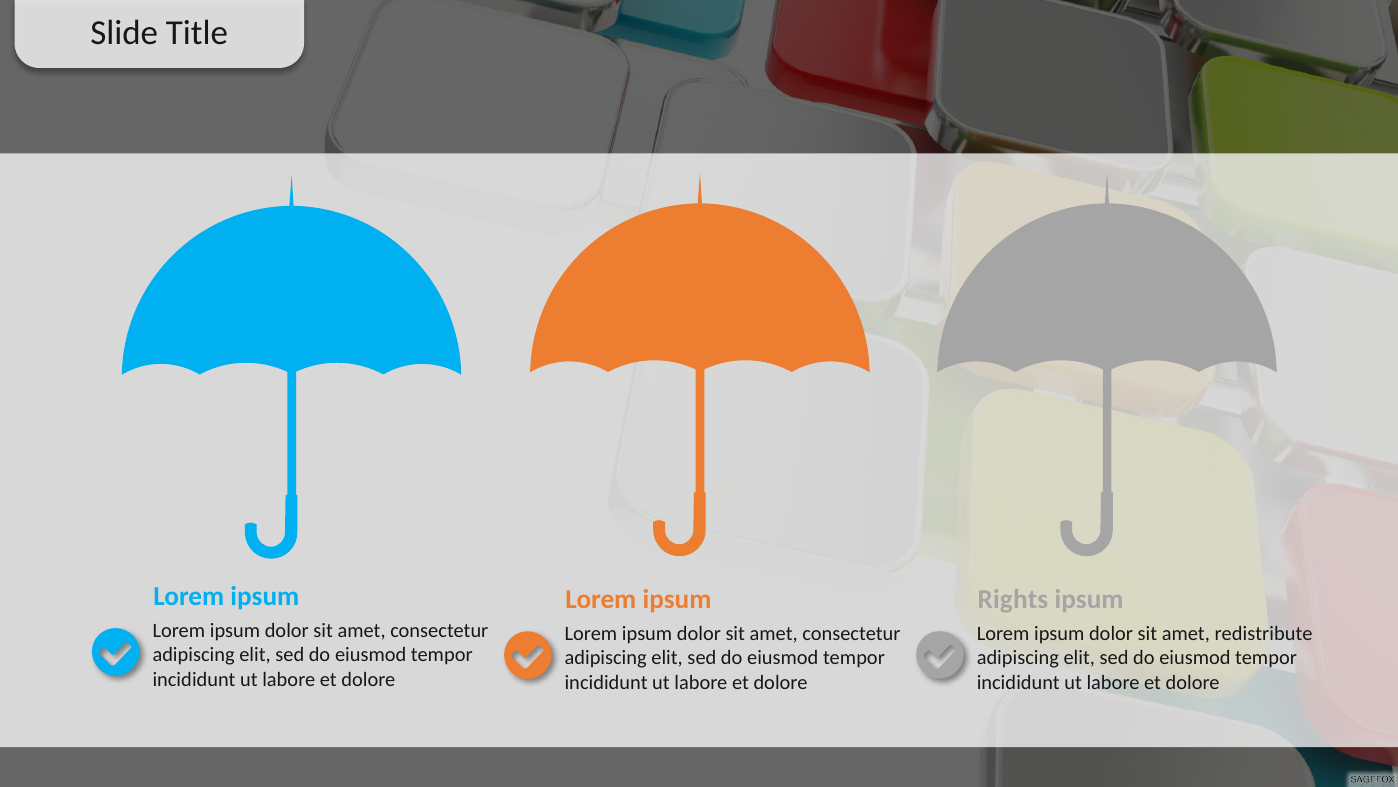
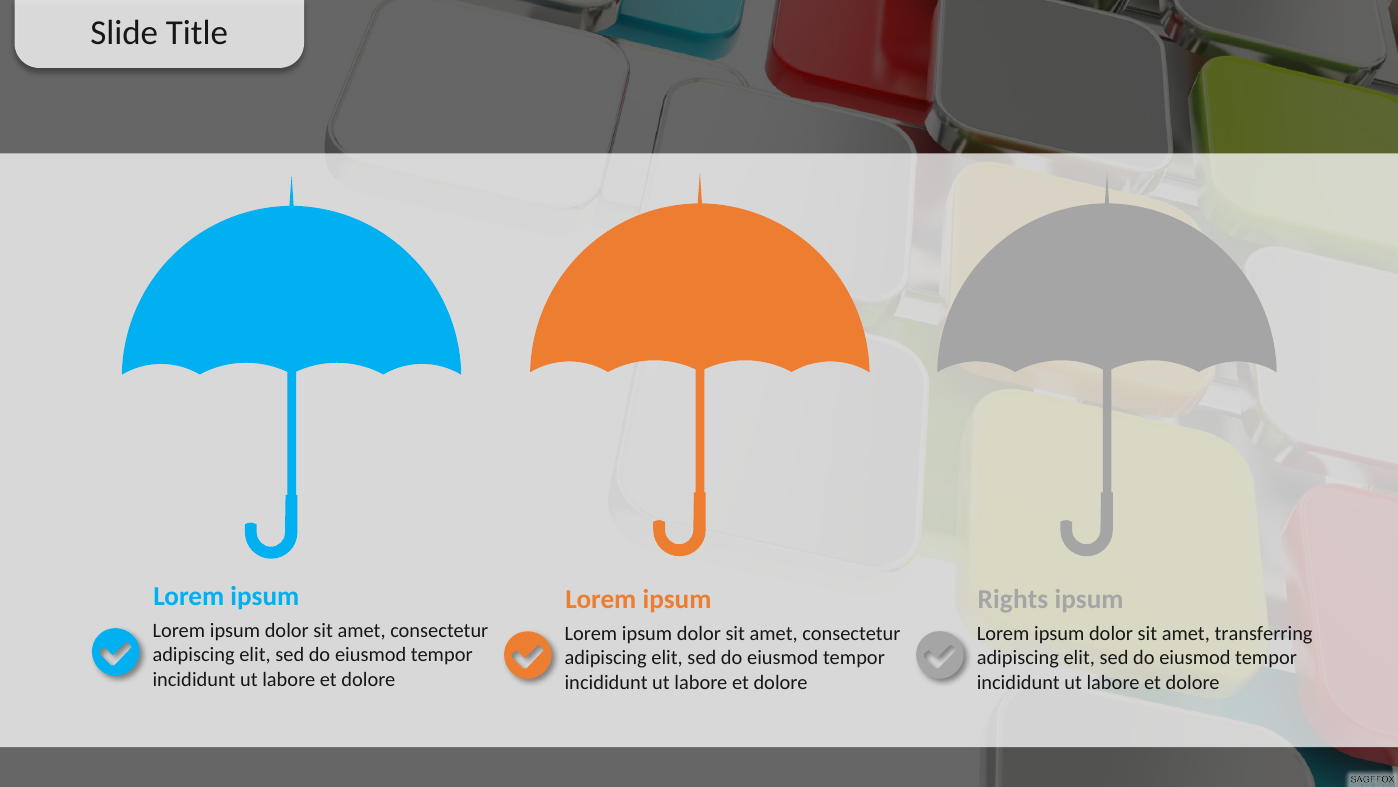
redistribute: redistribute -> transferring
